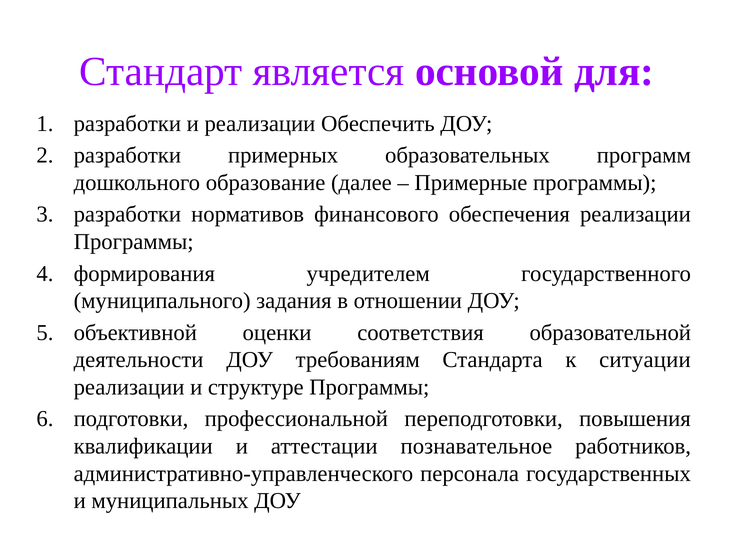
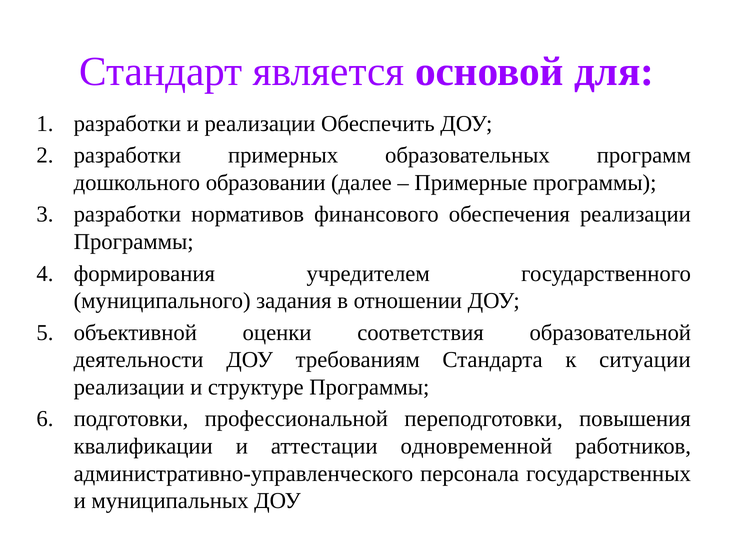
образование: образование -> образовании
познавательное: познавательное -> одновременной
